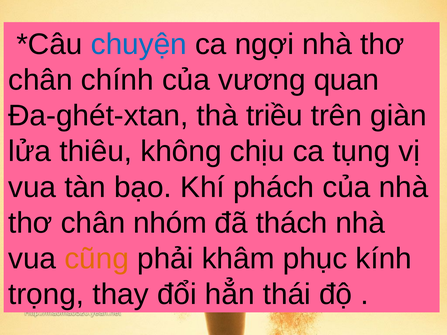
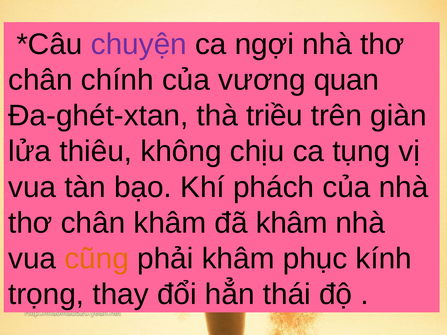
chuyện colour: blue -> purple
chân nhóm: nhóm -> khâm
đã thách: thách -> khâm
